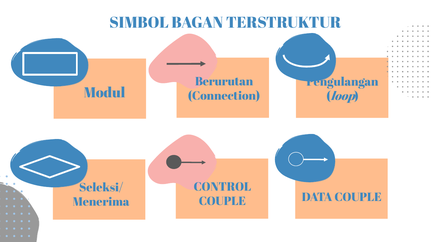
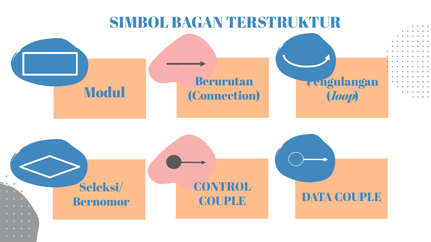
Menerima: Menerima -> Bernomor
